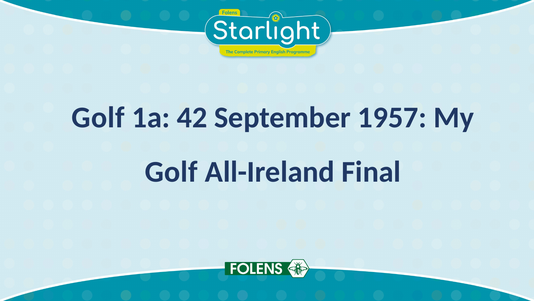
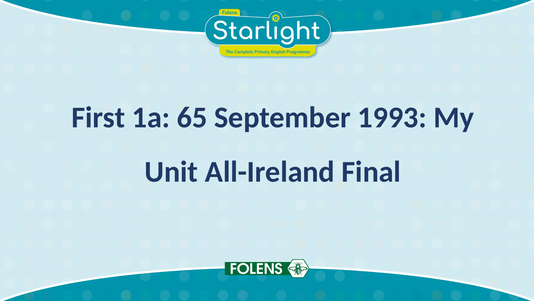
Golf at (98, 117): Golf -> First
42: 42 -> 65
1957: 1957 -> 1993
Golf at (171, 171): Golf -> Unit
